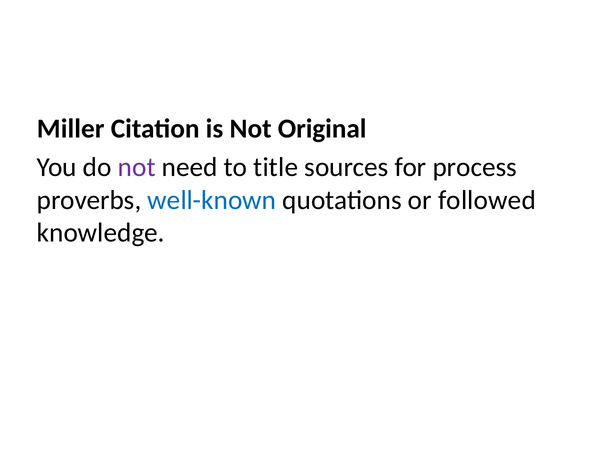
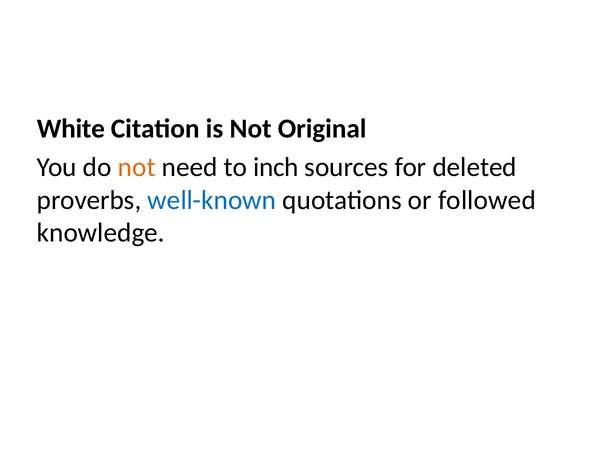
Miller: Miller -> White
not at (137, 167) colour: purple -> orange
title: title -> inch
process: process -> deleted
